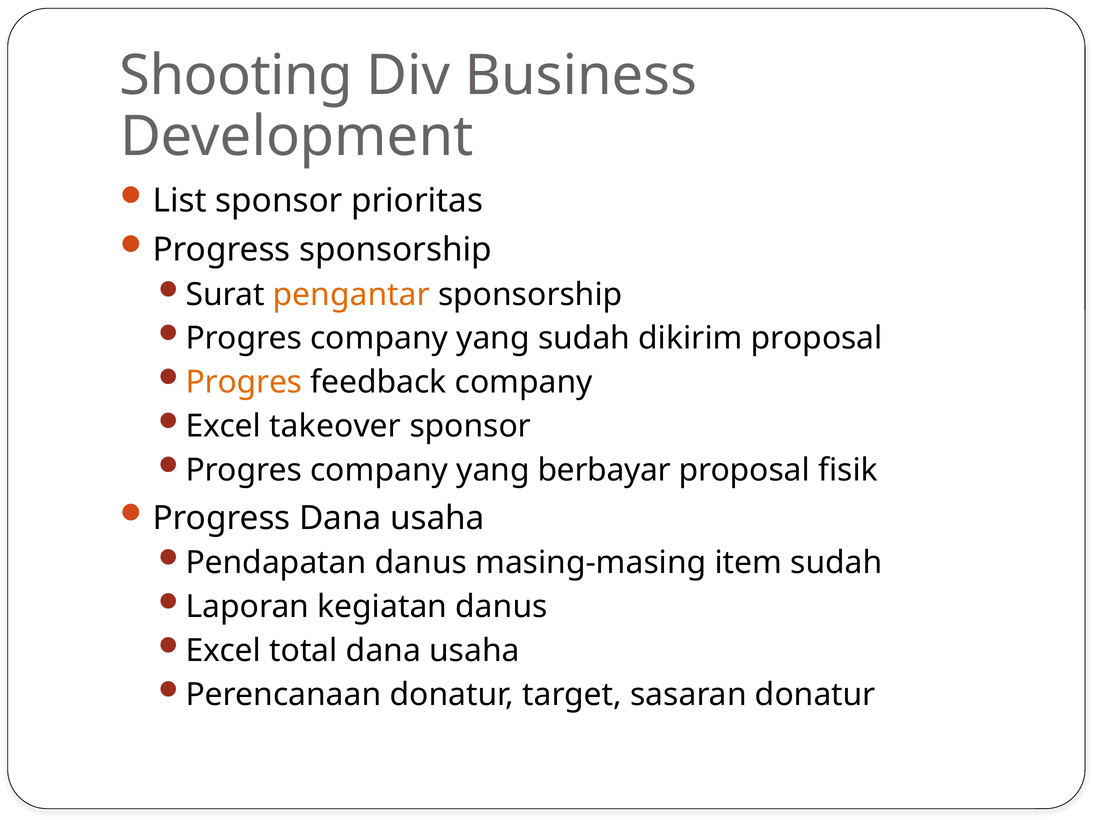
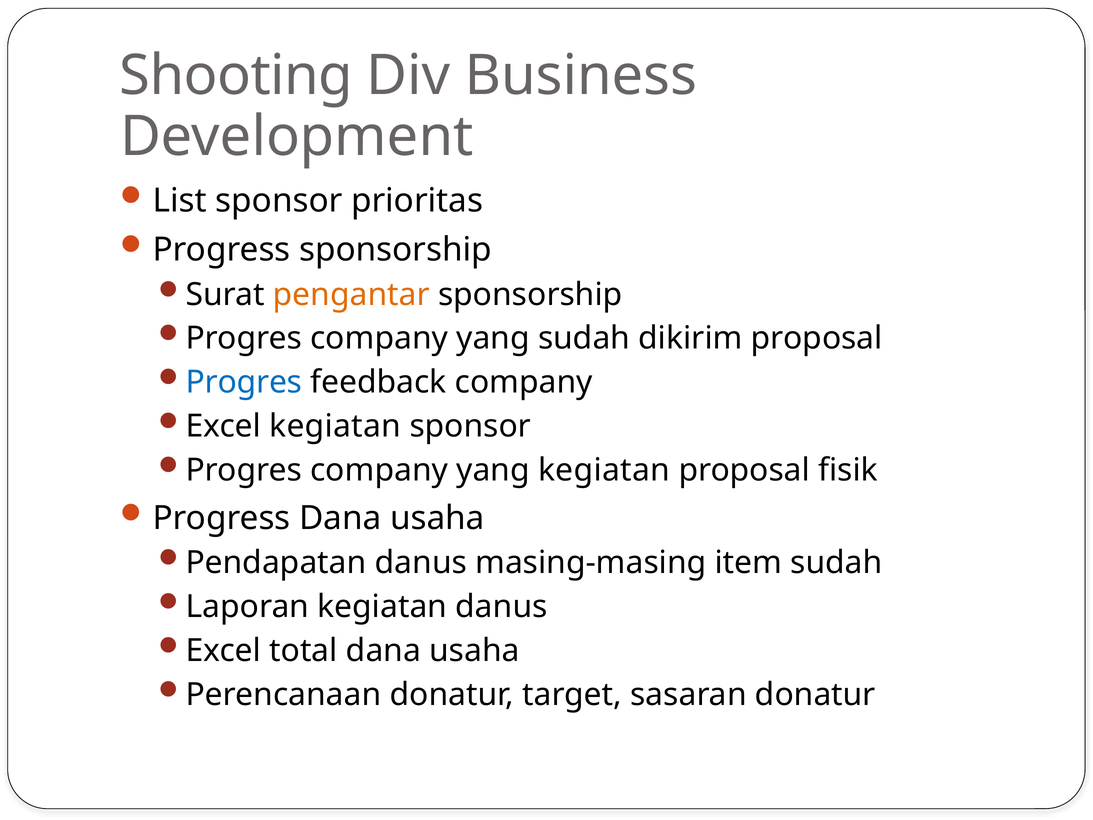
Progres at (244, 382) colour: orange -> blue
Excel takeover: takeover -> kegiatan
yang berbayar: berbayar -> kegiatan
